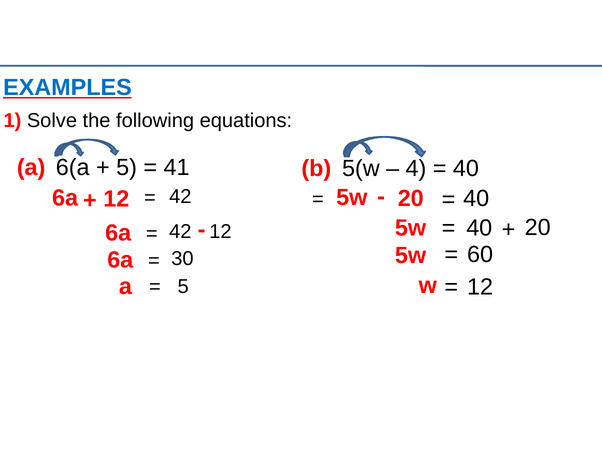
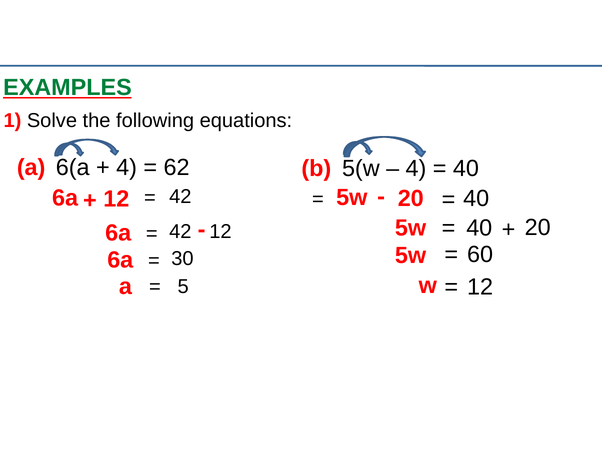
EXAMPLES colour: blue -> green
5 at (127, 168): 5 -> 4
41: 41 -> 62
